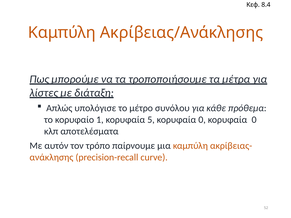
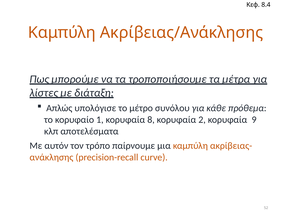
5: 5 -> 8
0 at (202, 120): 0 -> 2
0 at (254, 120): 0 -> 9
